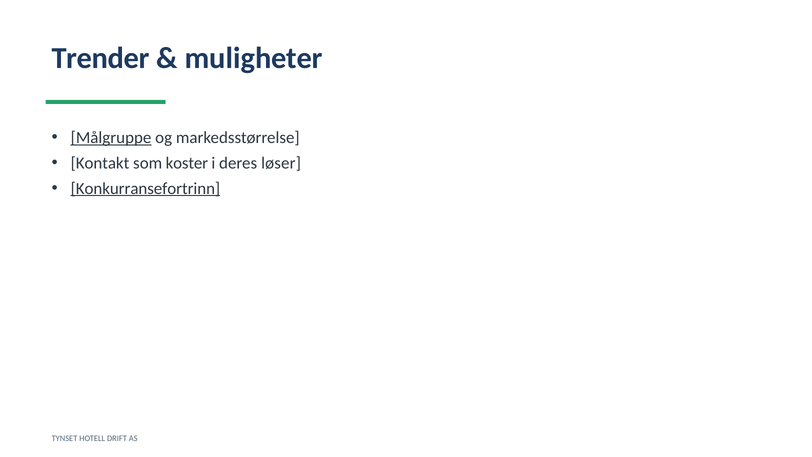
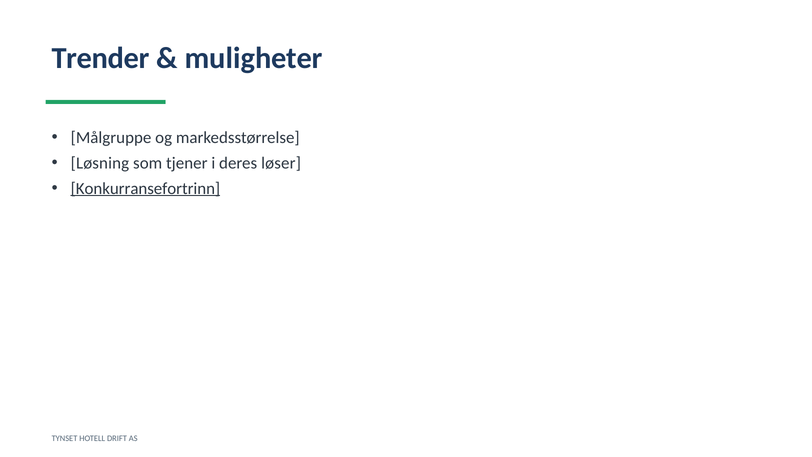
Målgruppe underline: present -> none
Kontakt: Kontakt -> Løsning
koster: koster -> tjener
